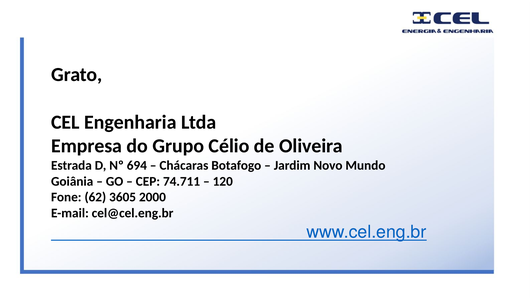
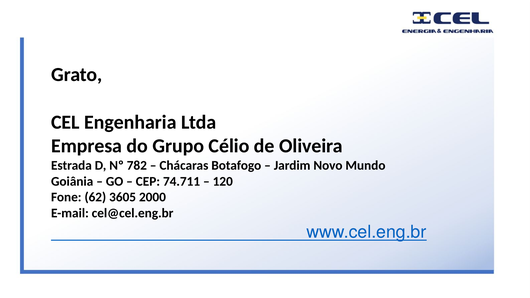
694: 694 -> 782
